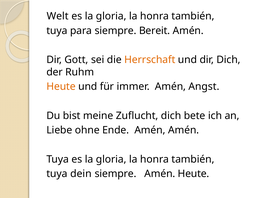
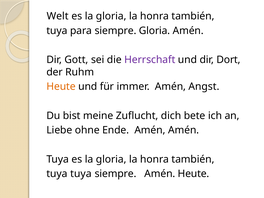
siempre Bereit: Bereit -> Gloria
Herrschaft colour: orange -> purple
dir Dich: Dich -> Dort
tuya dein: dein -> tuya
